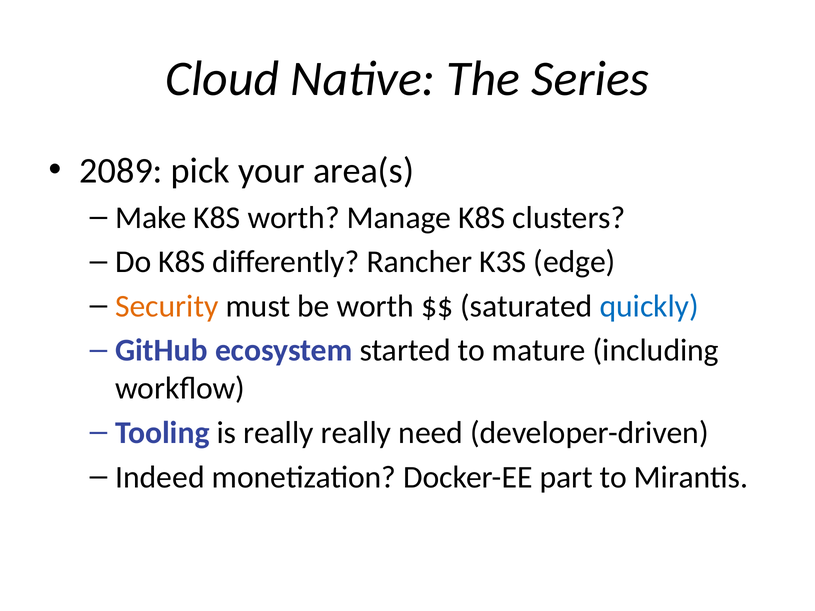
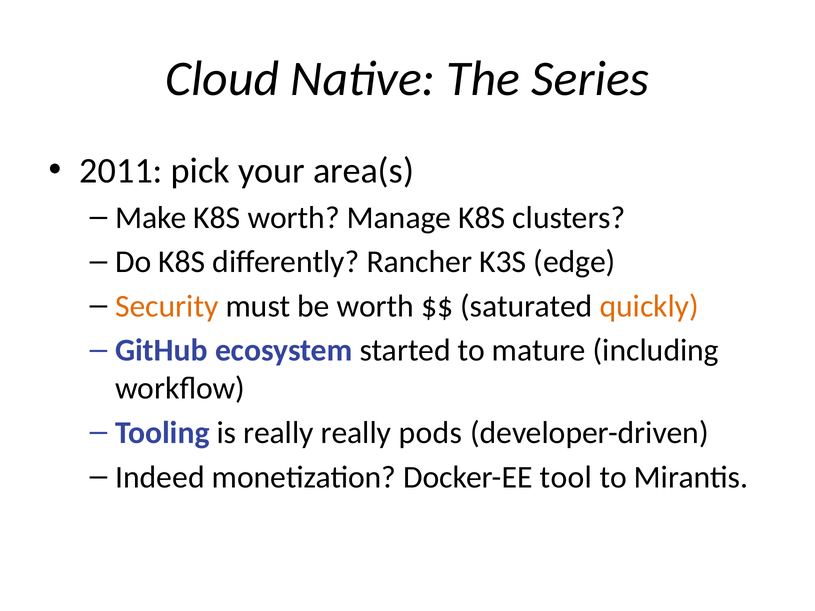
2089: 2089 -> 2011
quickly colour: blue -> orange
need: need -> pods
part: part -> tool
